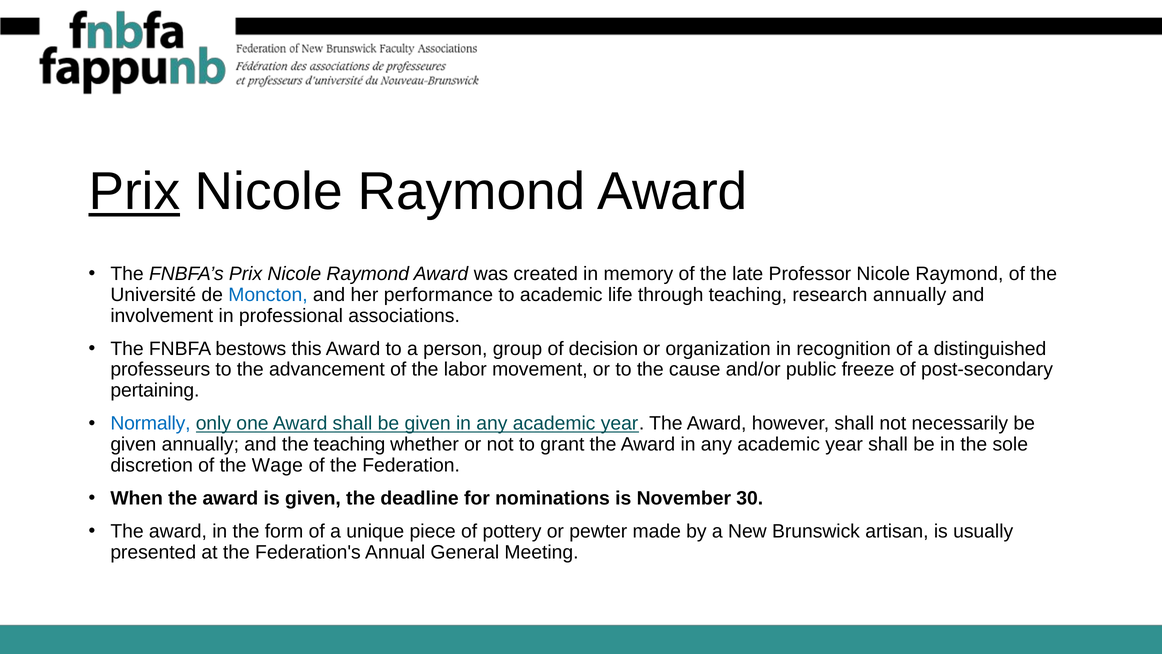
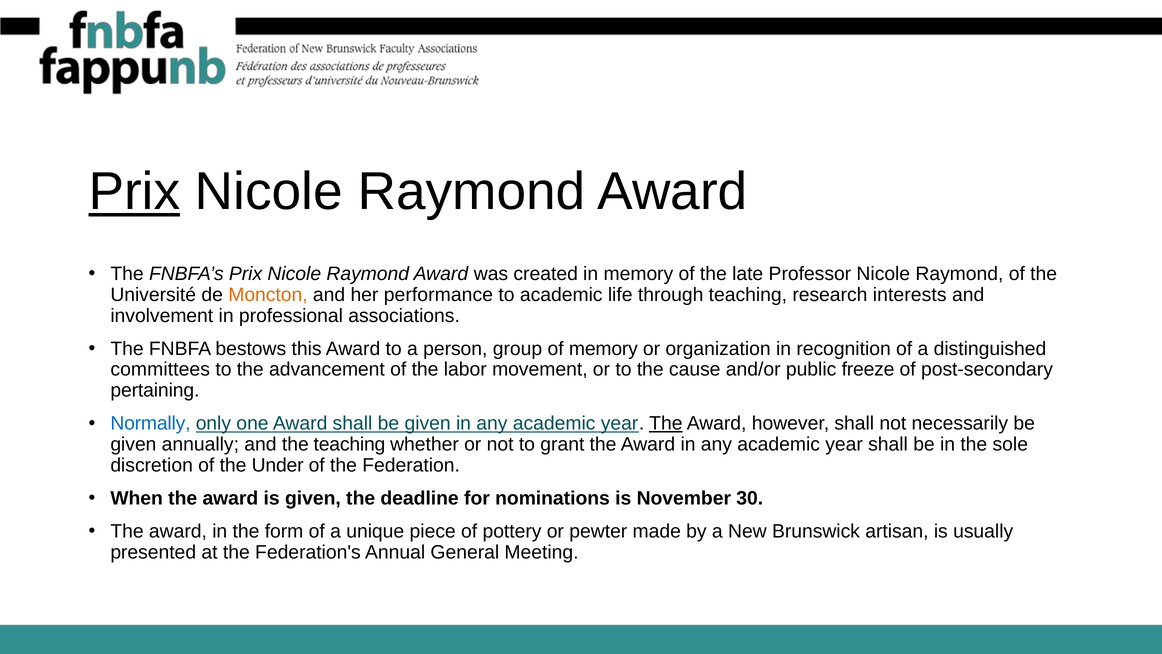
Moncton colour: blue -> orange
research annually: annually -> interests
of decision: decision -> memory
professeurs: professeurs -> committees
The at (666, 423) underline: none -> present
Wage: Wage -> Under
